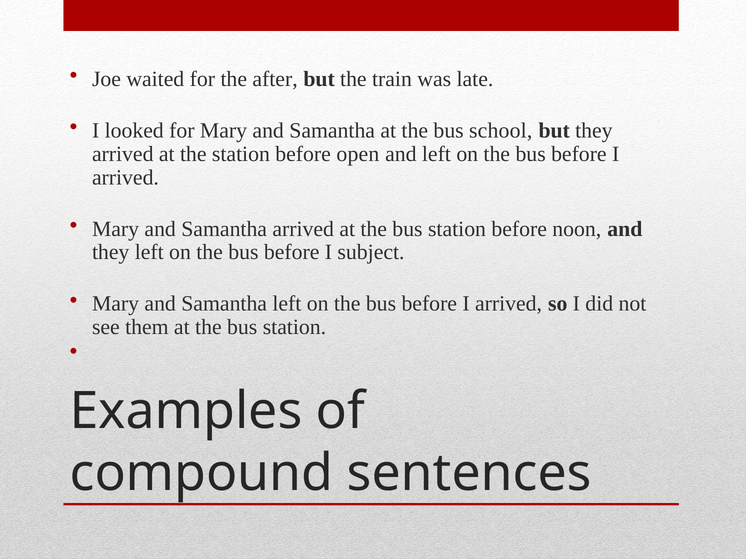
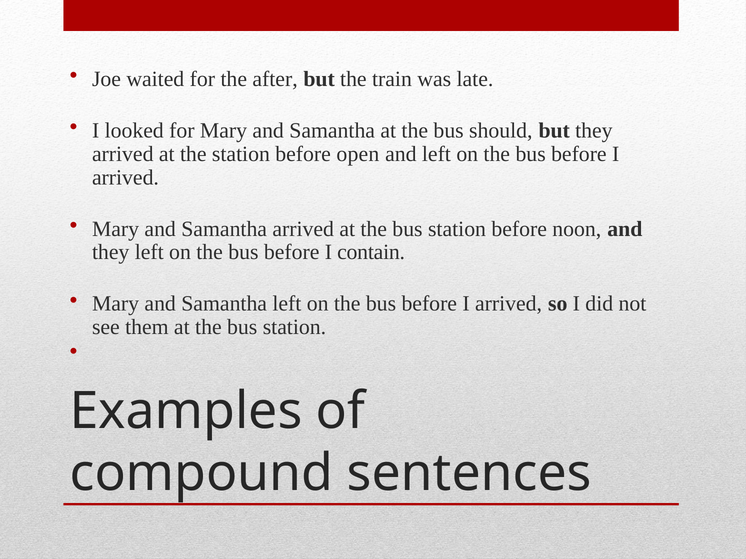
school: school -> should
subject: subject -> contain
